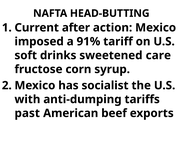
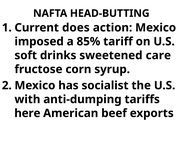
after: after -> does
91%: 91% -> 85%
past: past -> here
